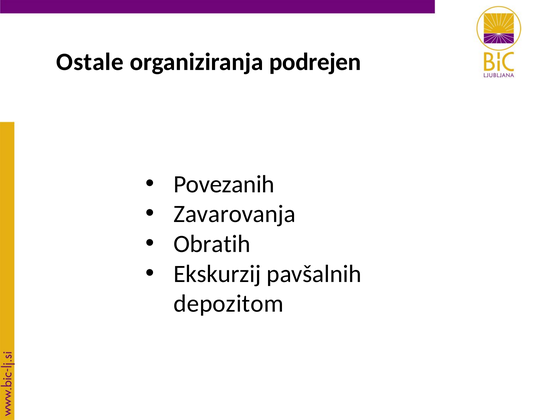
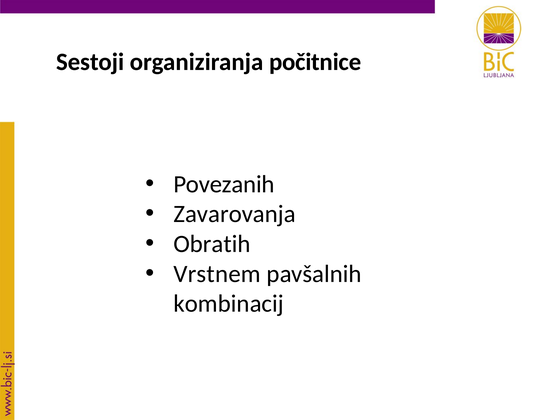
Ostale: Ostale -> Sestoji
podrejen: podrejen -> počitnice
Ekskurzij: Ekskurzij -> Vrstnem
depozitom: depozitom -> kombinacij
